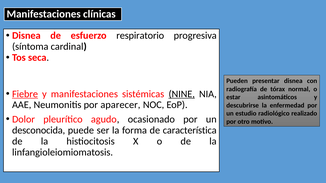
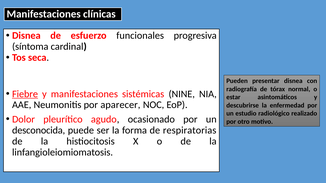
respiratorio: respiratorio -> funcionales
NINE underline: present -> none
característica: característica -> respiratorias
